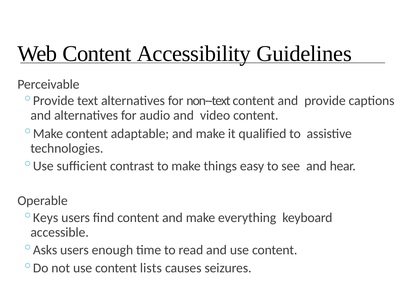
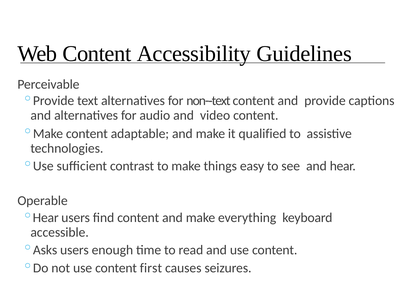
Keys at (46, 218): Keys -> Hear
lists: lists -> first
